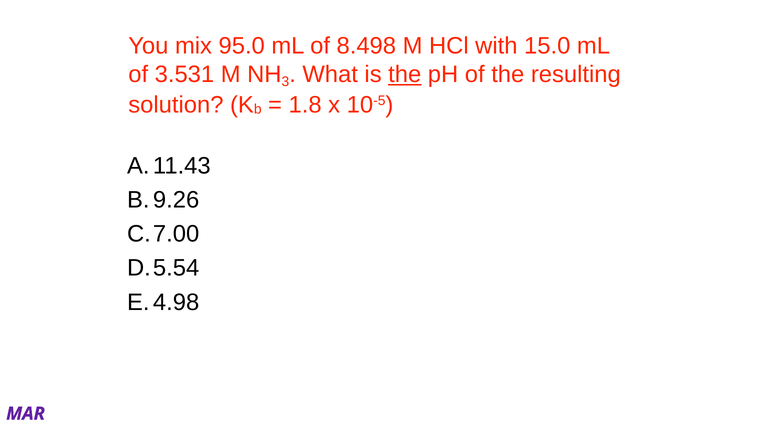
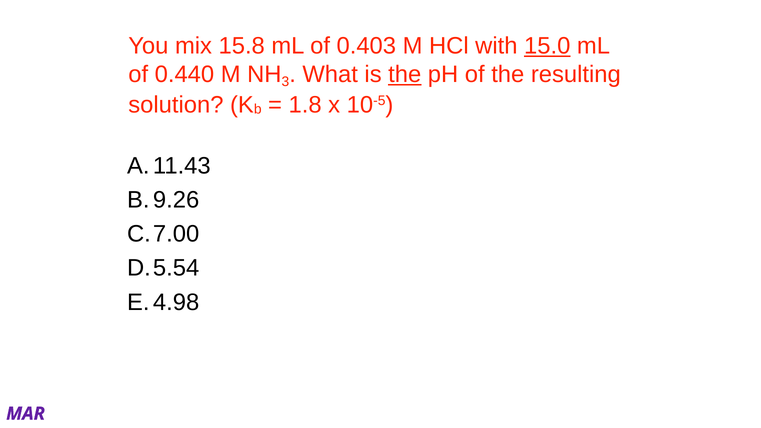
95.0: 95.0 -> 15.8
8.498: 8.498 -> 0.403
15.0 underline: none -> present
3.531: 3.531 -> 0.440
